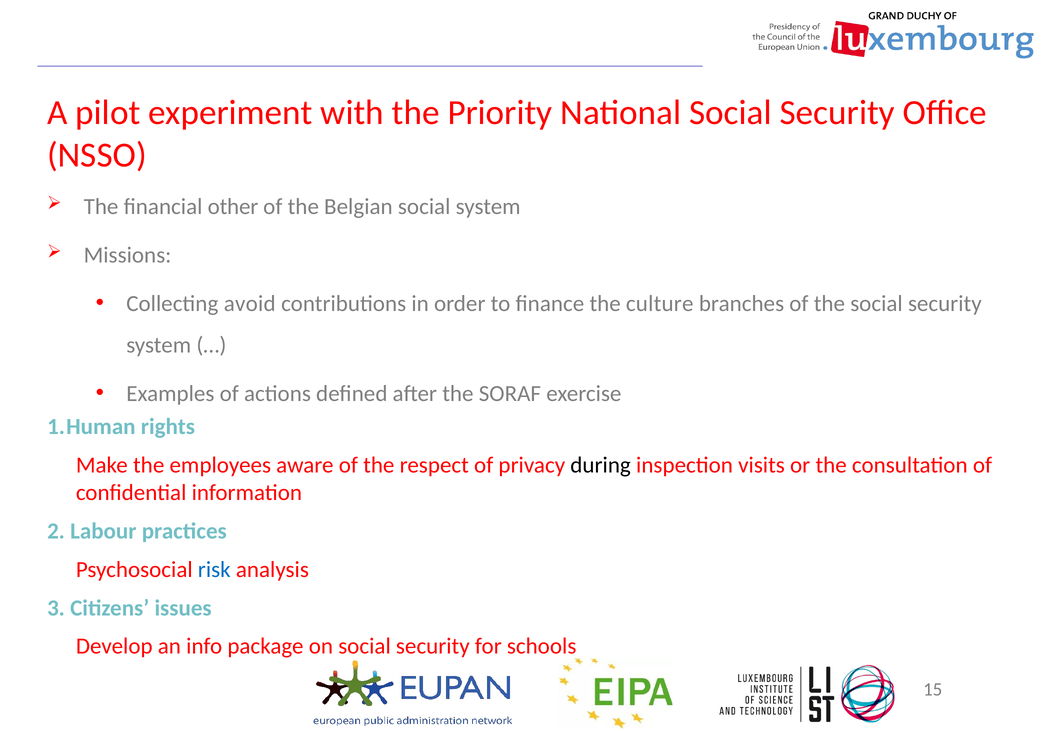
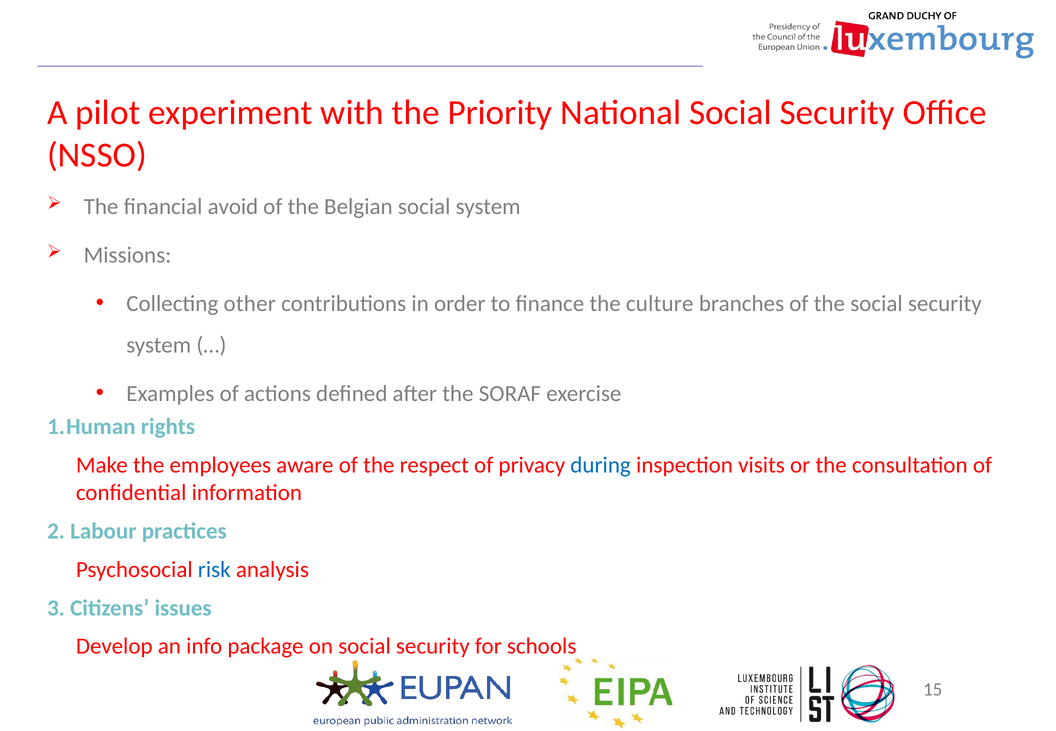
other: other -> avoid
avoid: avoid -> other
during colour: black -> blue
